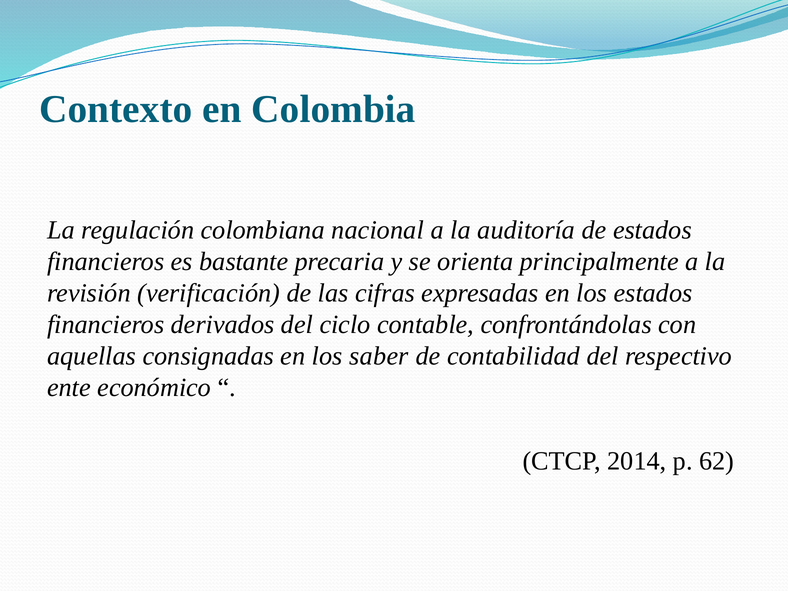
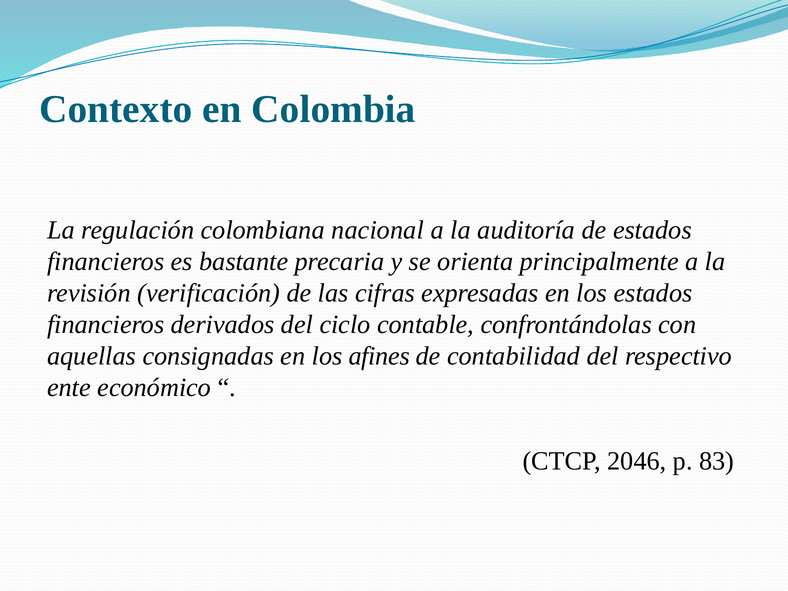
saber: saber -> afines
2014: 2014 -> 2046
62: 62 -> 83
